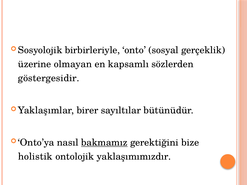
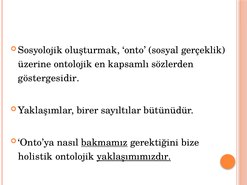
birbirleriyle: birbirleriyle -> oluşturmak
üzerine olmayan: olmayan -> ontolojik
yaklaşımımızdır underline: none -> present
